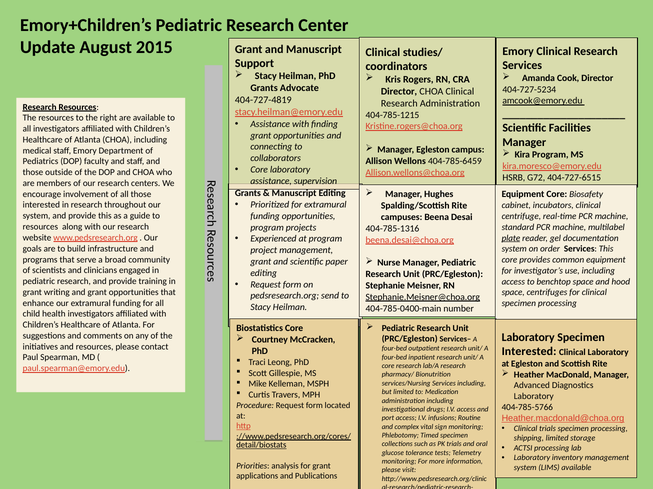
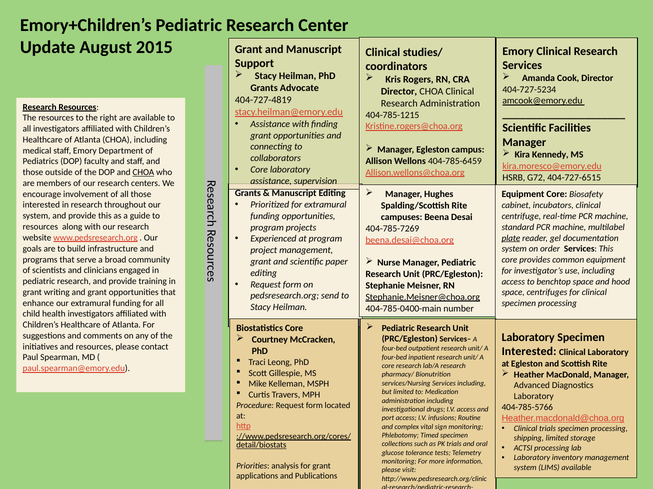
Kira Program: Program -> Kennedy
CHOA at (143, 173) underline: none -> present
404-785-1316: 404-785-1316 -> 404-785-7269
